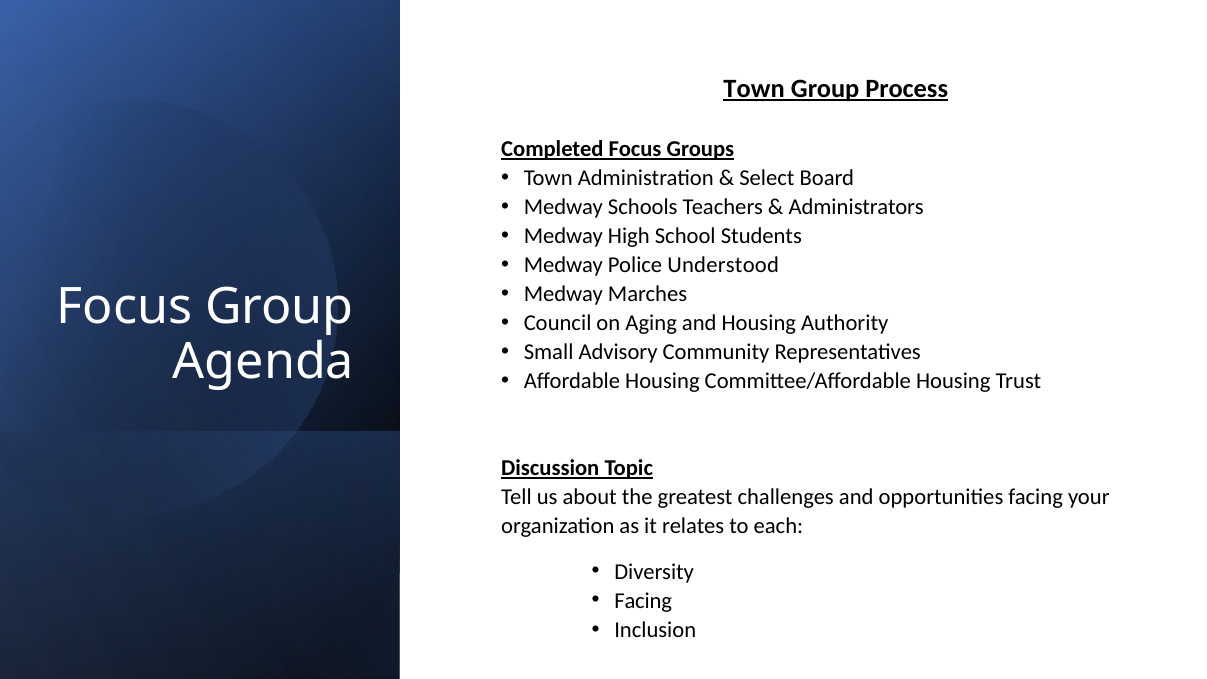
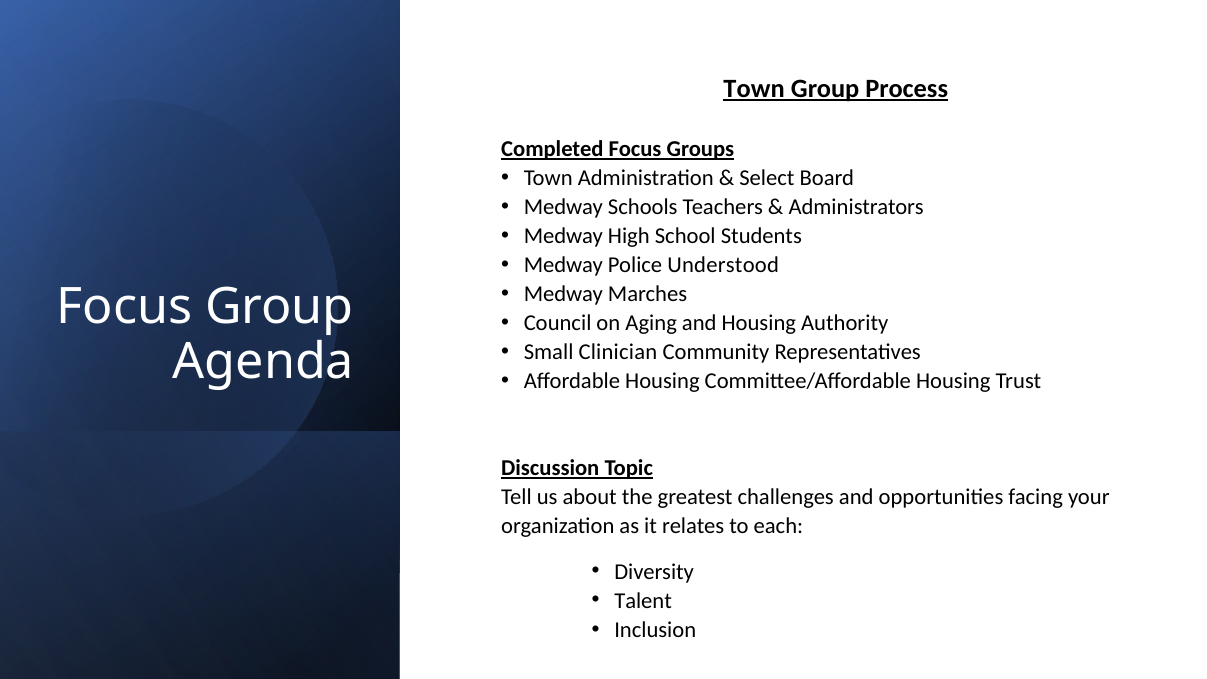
Advisory: Advisory -> Clinician
Facing at (643, 601): Facing -> Talent
